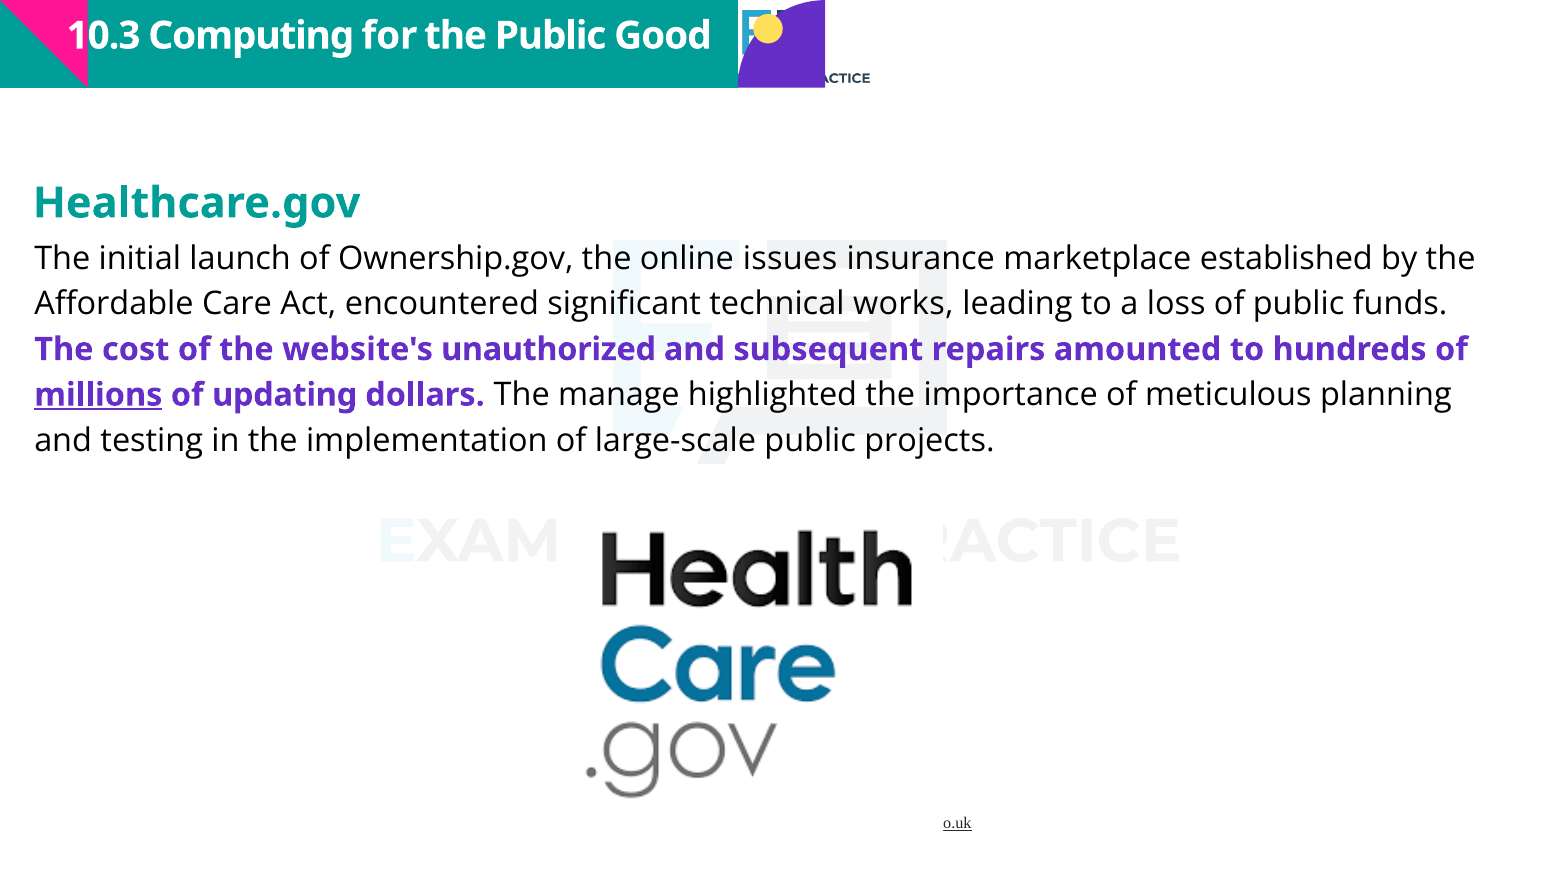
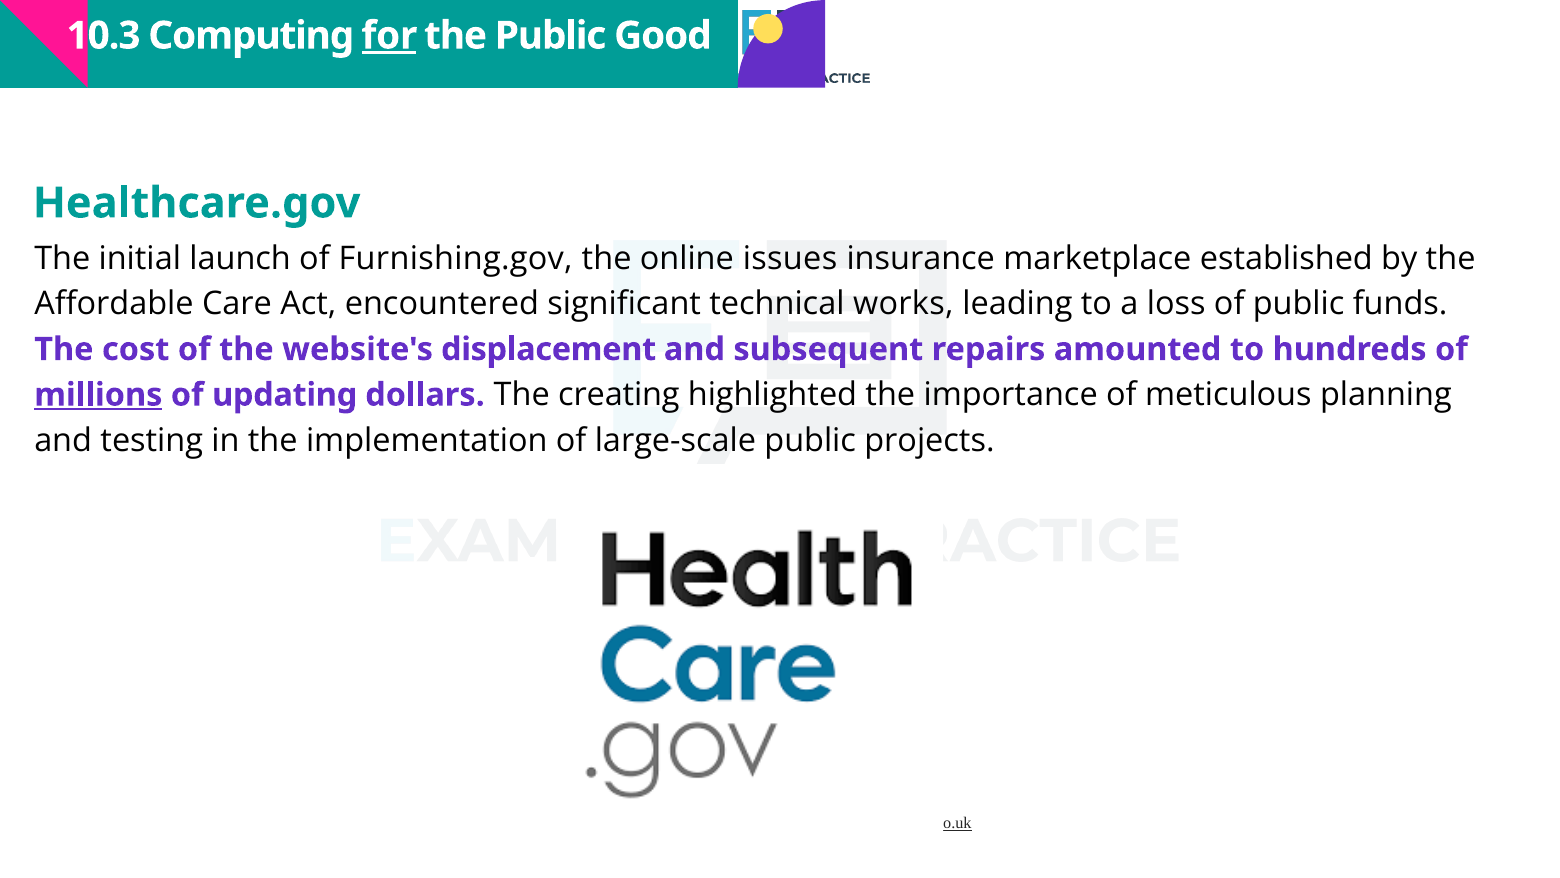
for at (389, 36) underline: none -> present
Ownership.gov: Ownership.gov -> Furnishing.gov
unauthorized: unauthorized -> displacement
manage: manage -> creating
